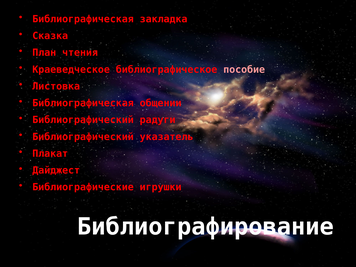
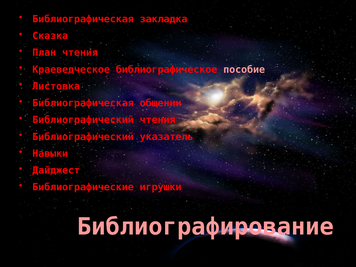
Библиографический радуги: радуги -> чтения
Плакат: Плакат -> Навыки
Библиографирование colour: white -> pink
